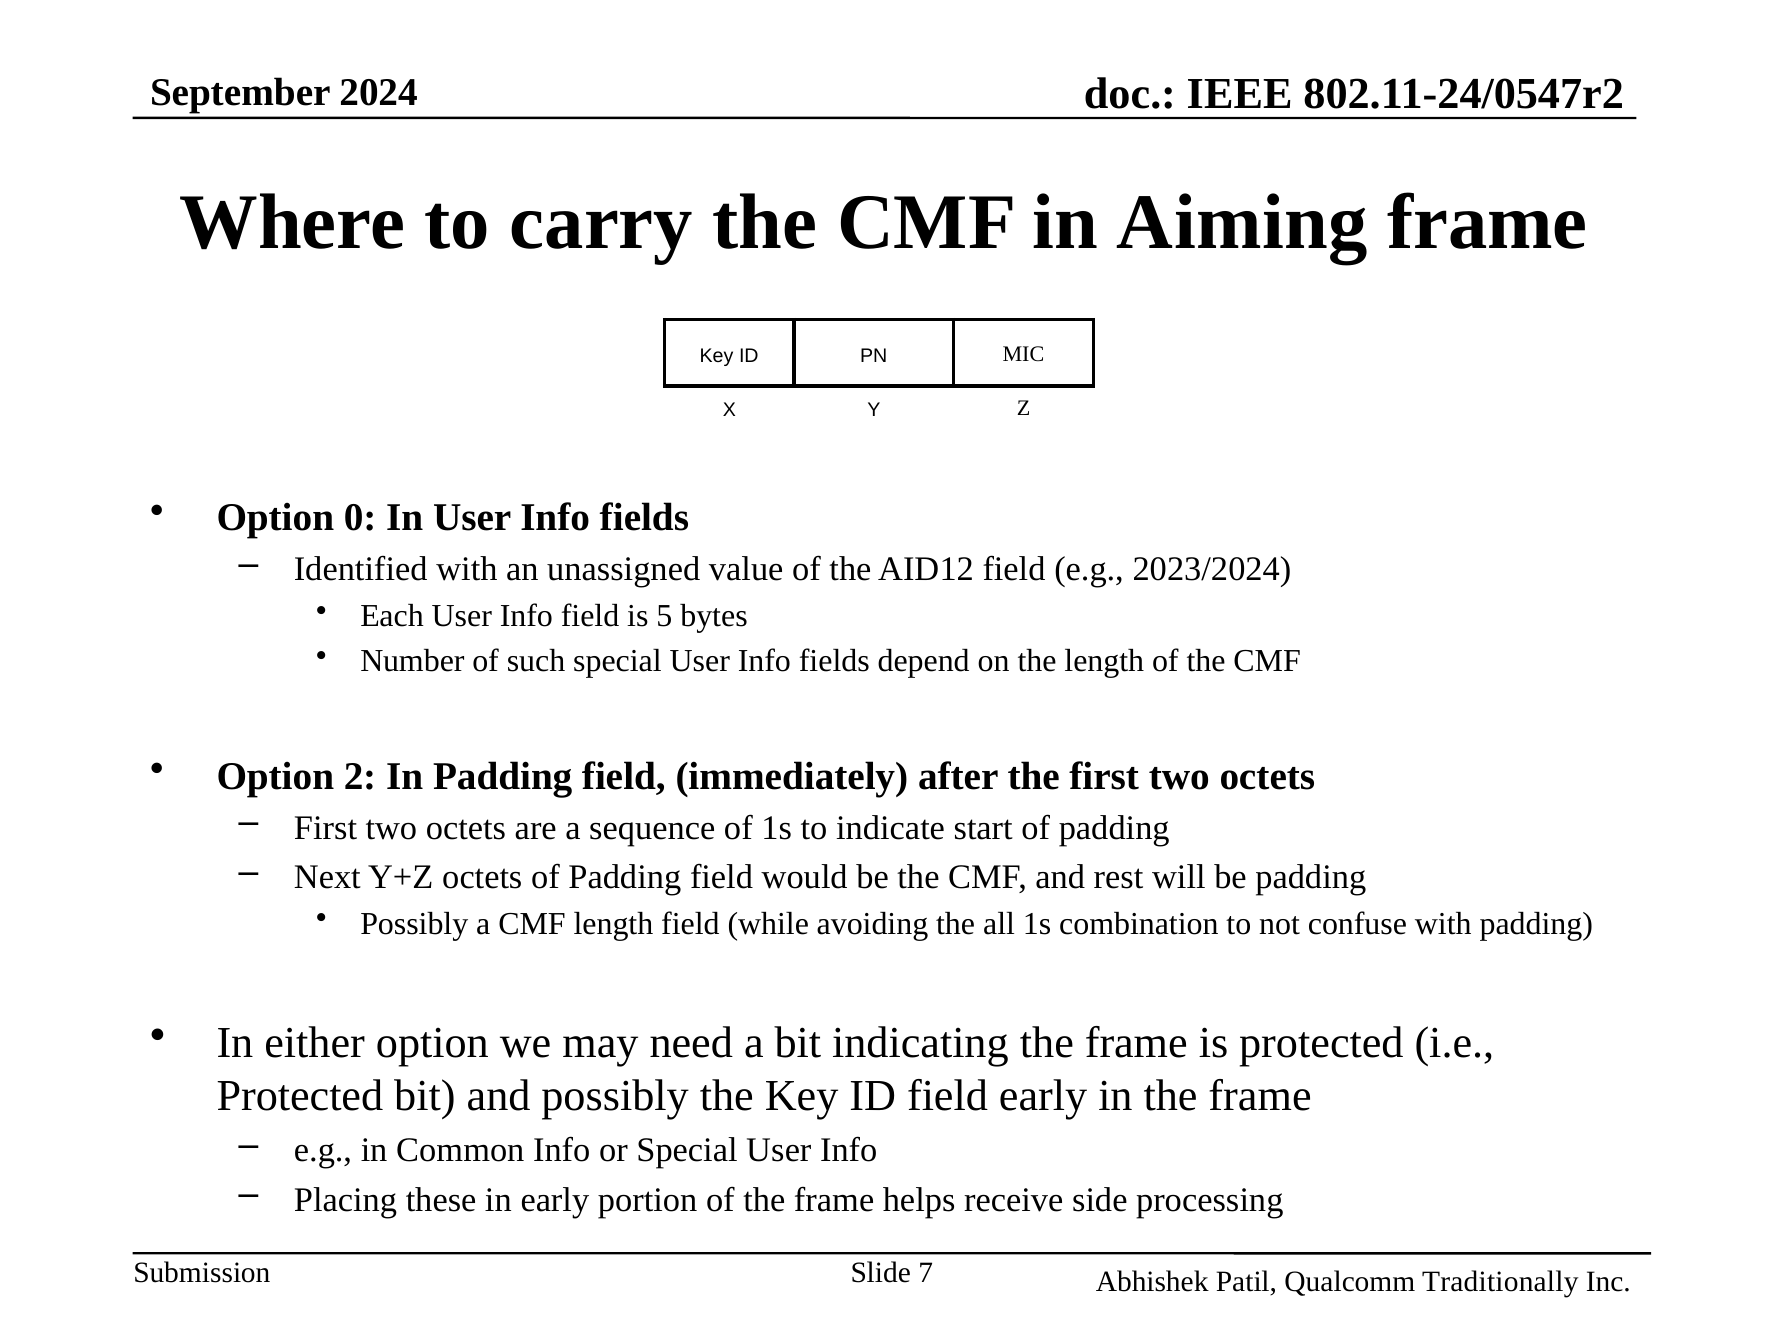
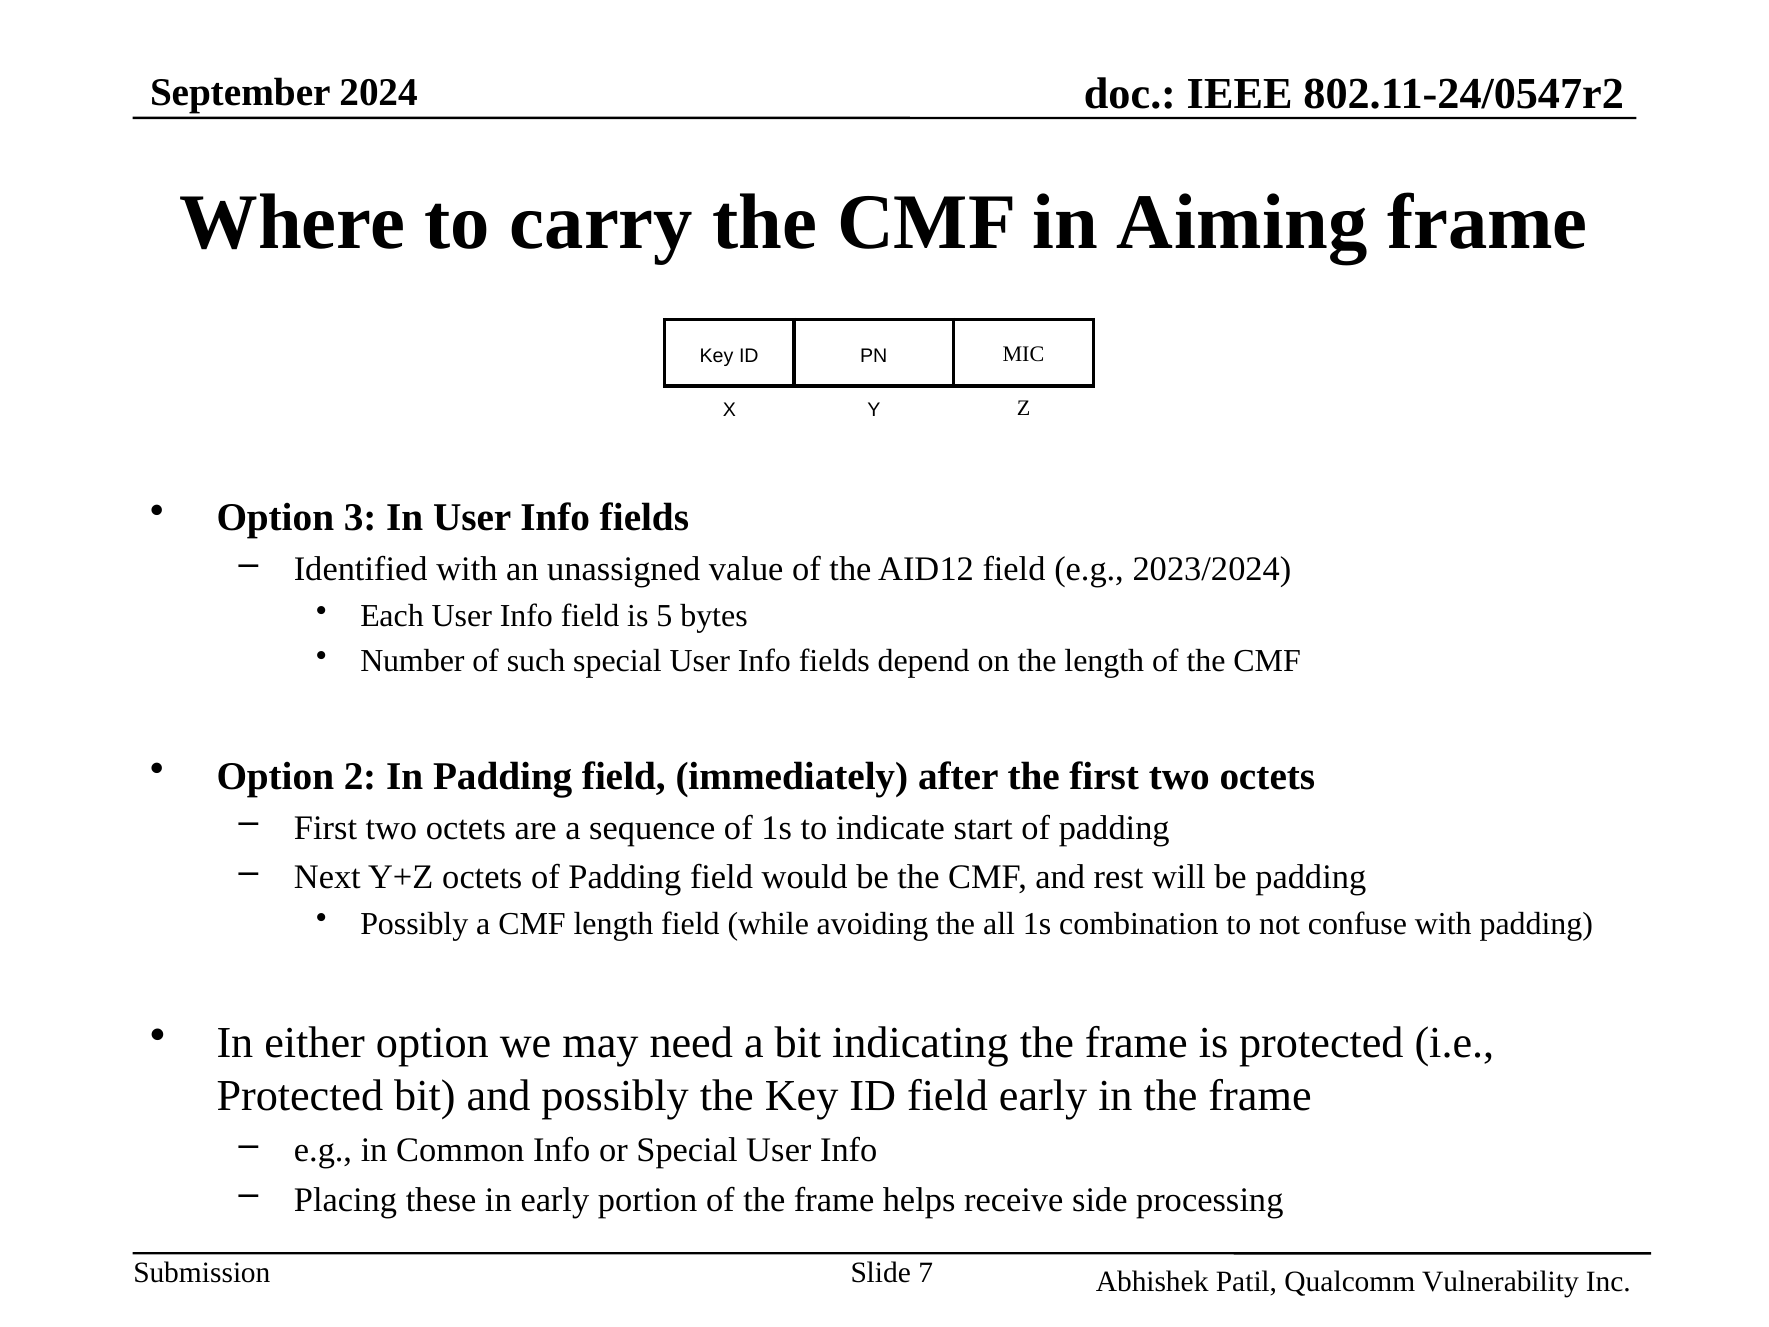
0: 0 -> 3
Traditionally: Traditionally -> Vulnerability
